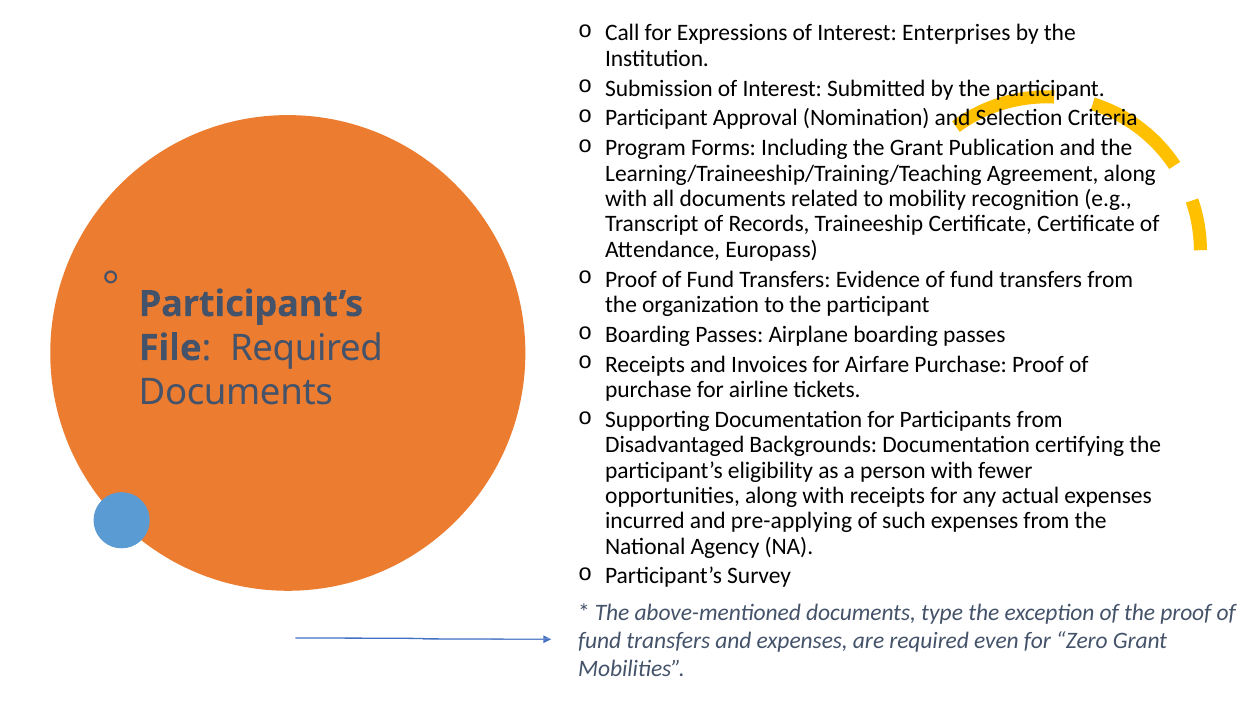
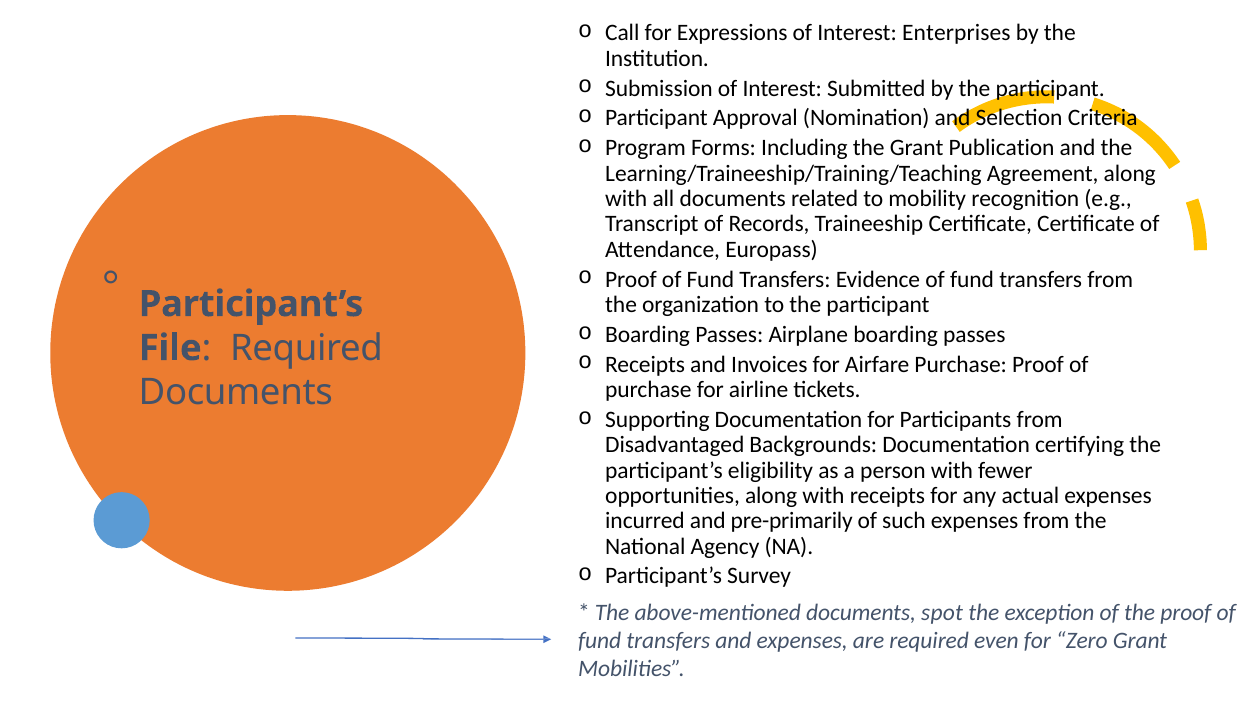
pre-applying: pre-applying -> pre-primarily
type: type -> spot
